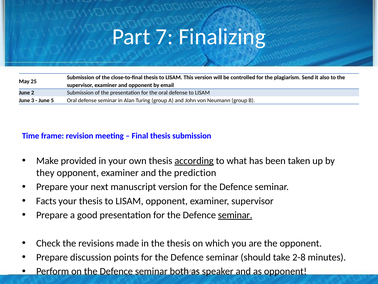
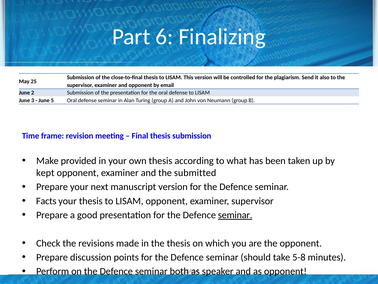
7: 7 -> 6
according underline: present -> none
they: they -> kept
prediction: prediction -> submitted
2-8: 2-8 -> 5-8
